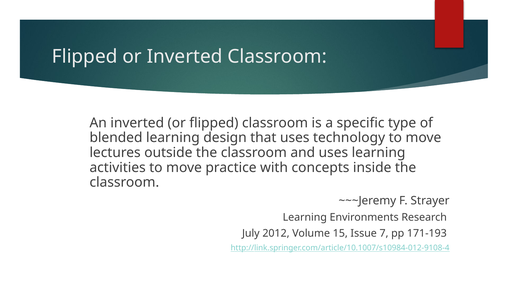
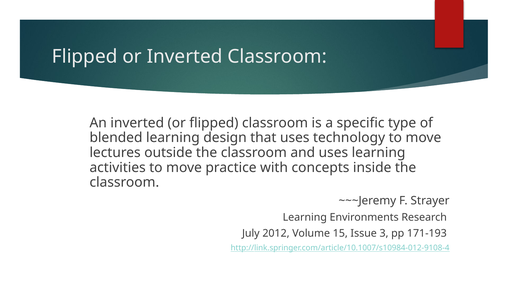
7: 7 -> 3
